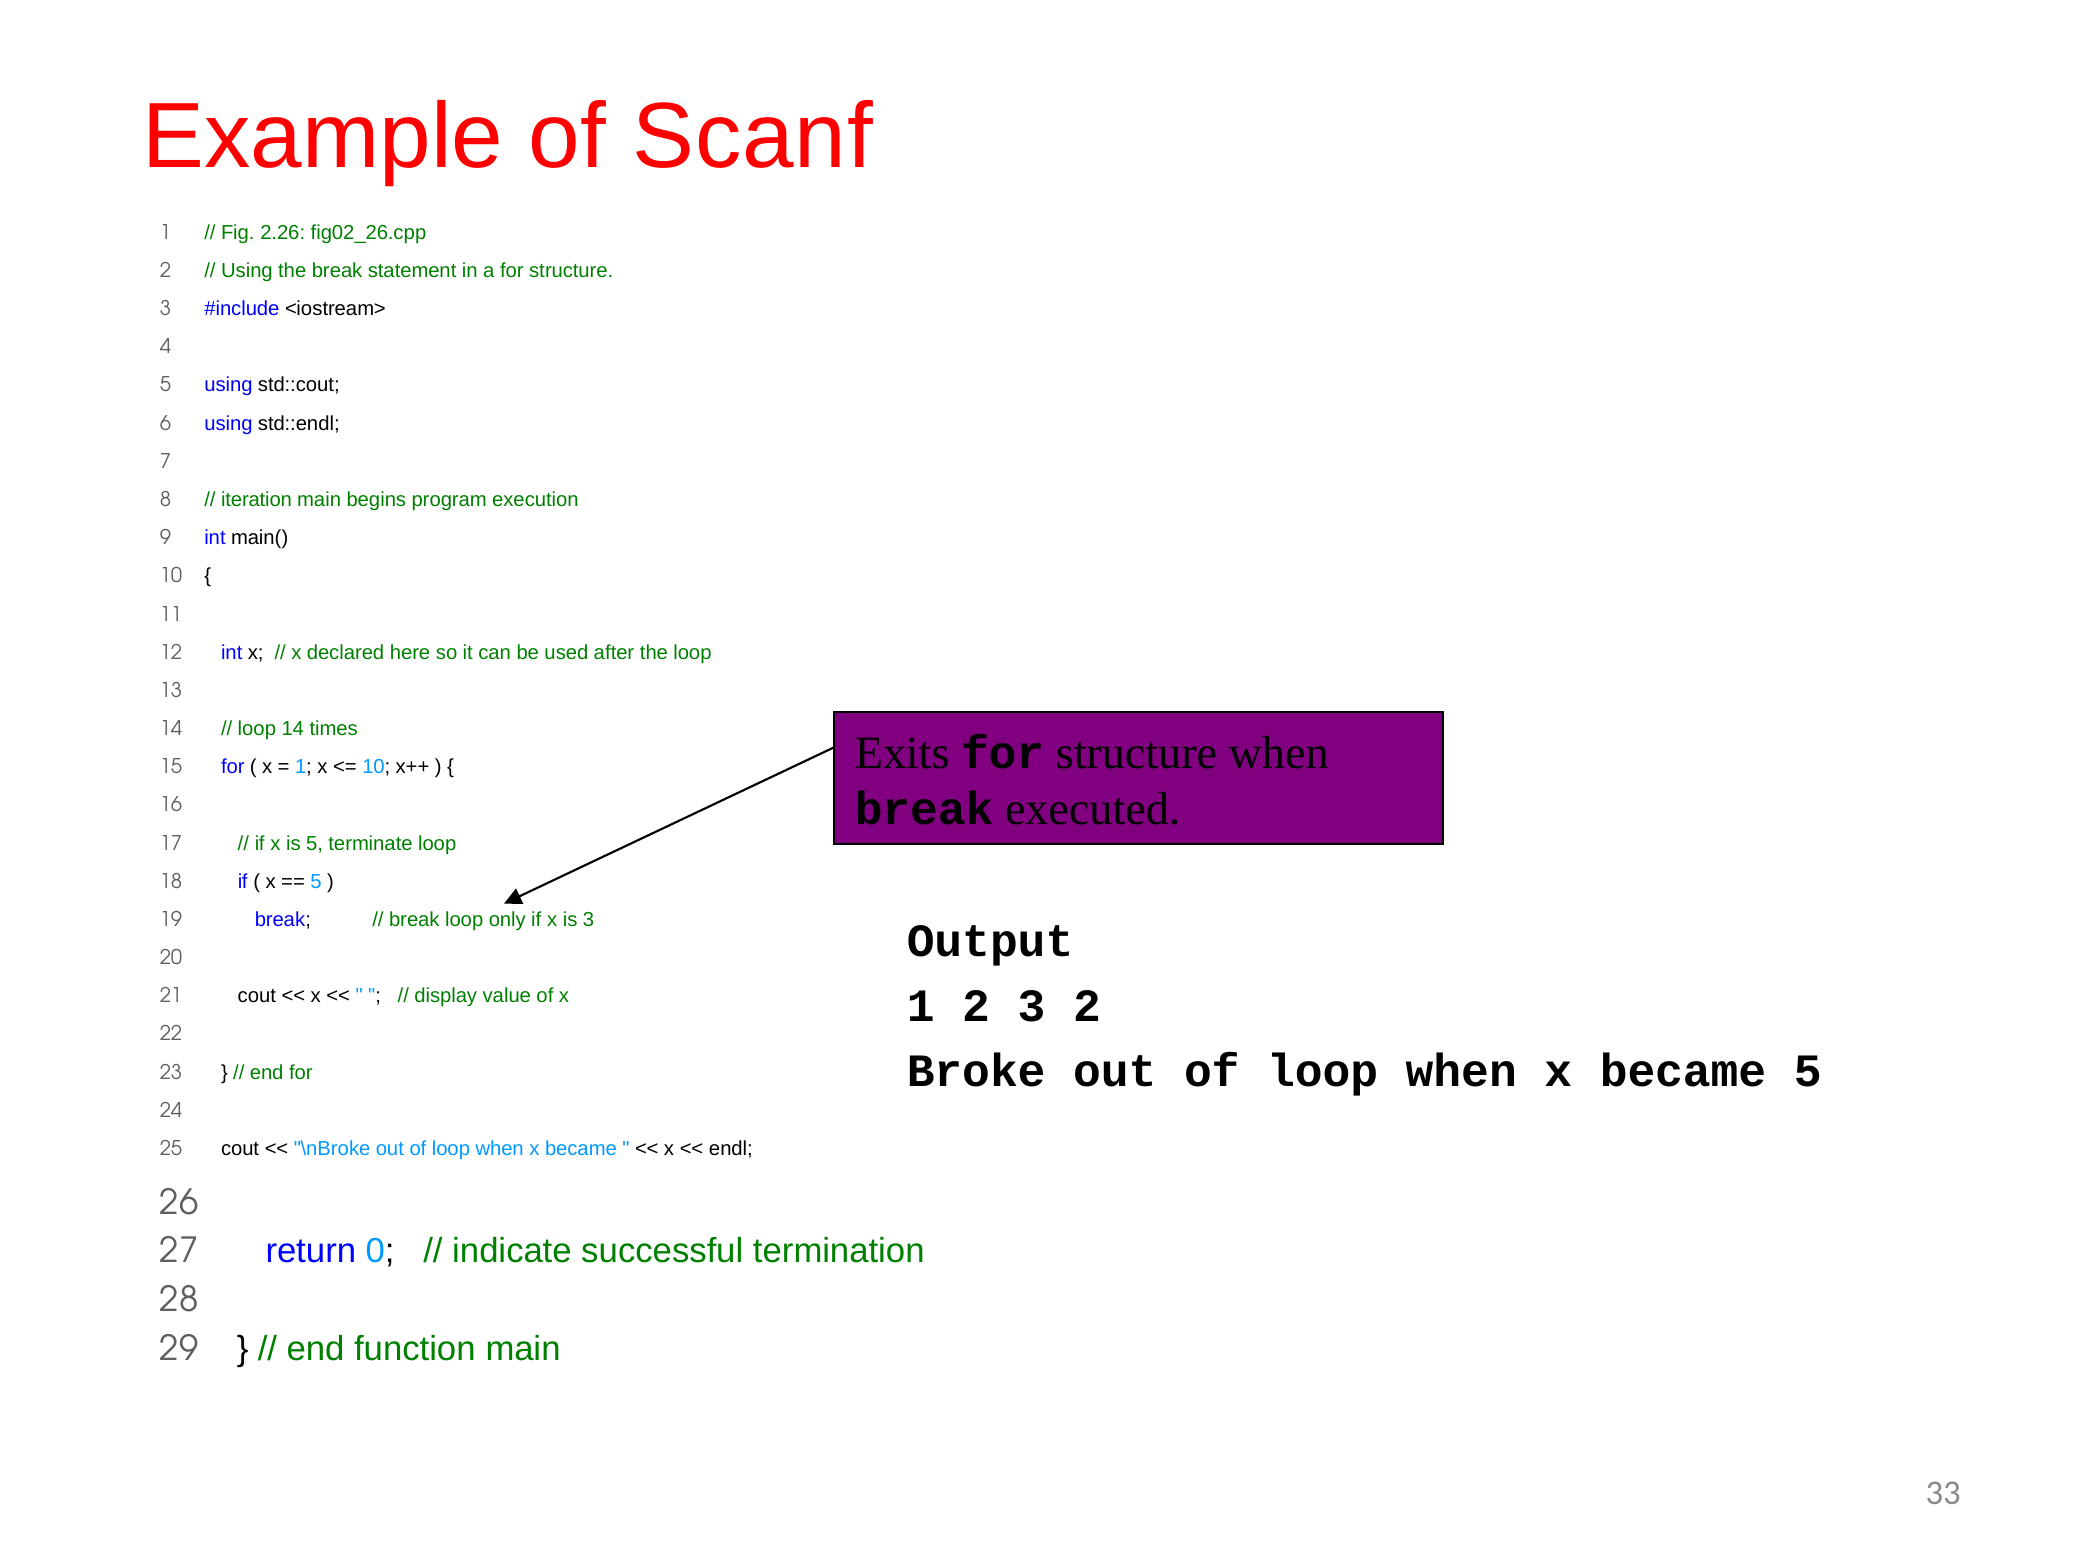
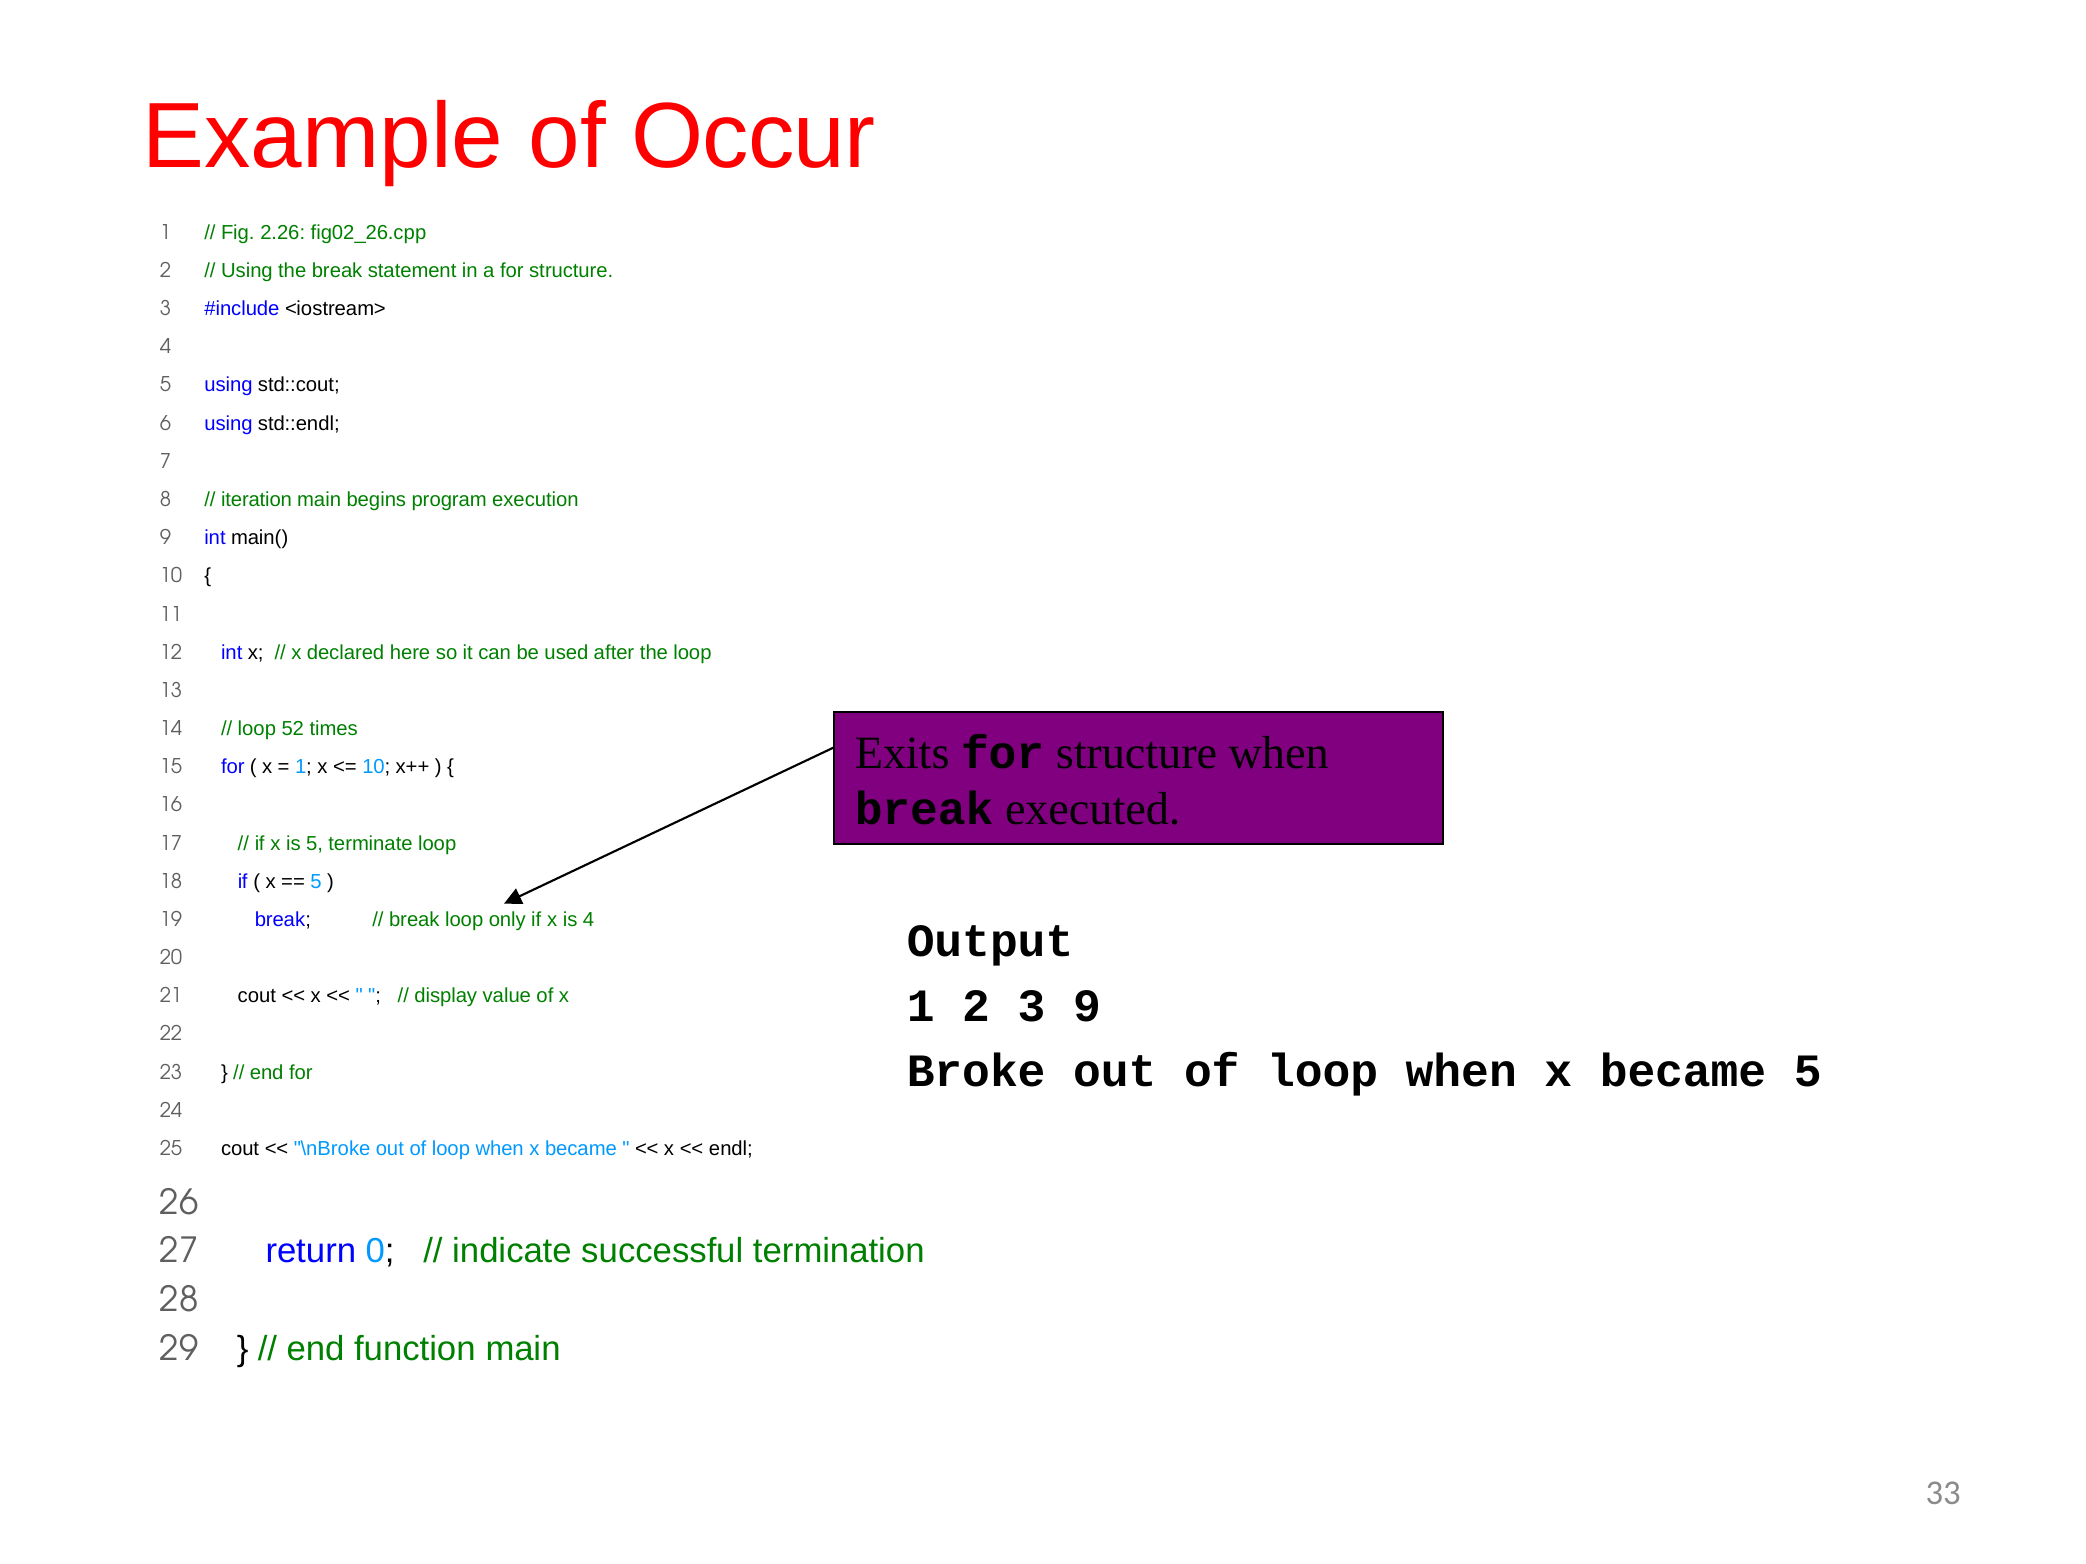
Scanf: Scanf -> Occur
loop 14: 14 -> 52
is 3: 3 -> 4
3 2: 2 -> 9
